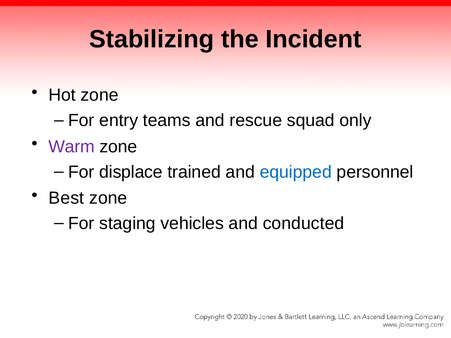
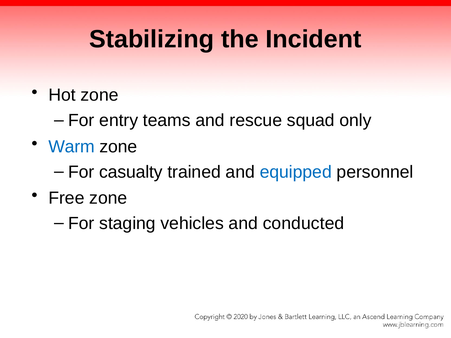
Warm colour: purple -> blue
displace: displace -> casualty
Best: Best -> Free
